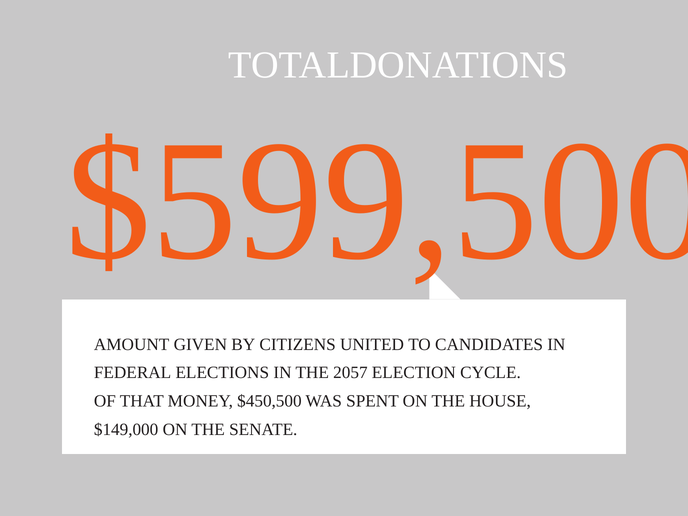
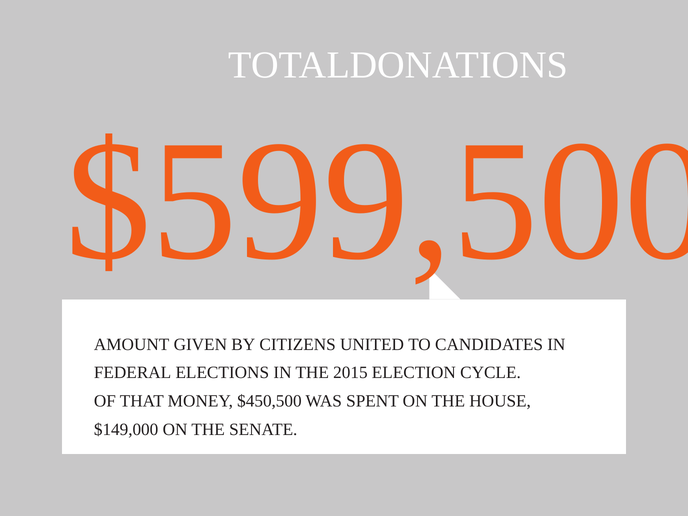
2057: 2057 -> 2015
